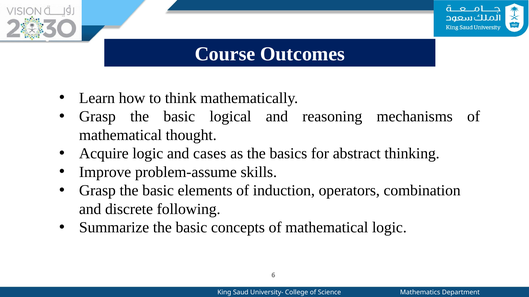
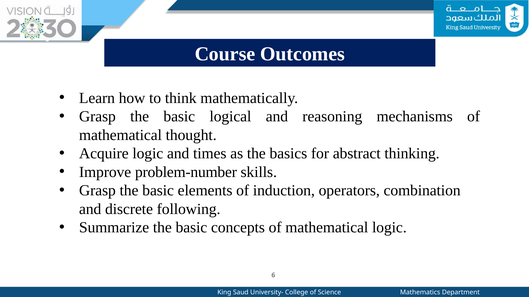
cases: cases -> times
problem-assume: problem-assume -> problem-number
